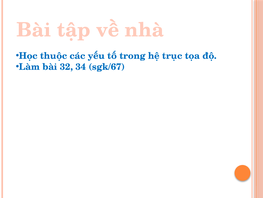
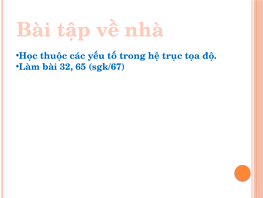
34: 34 -> 65
